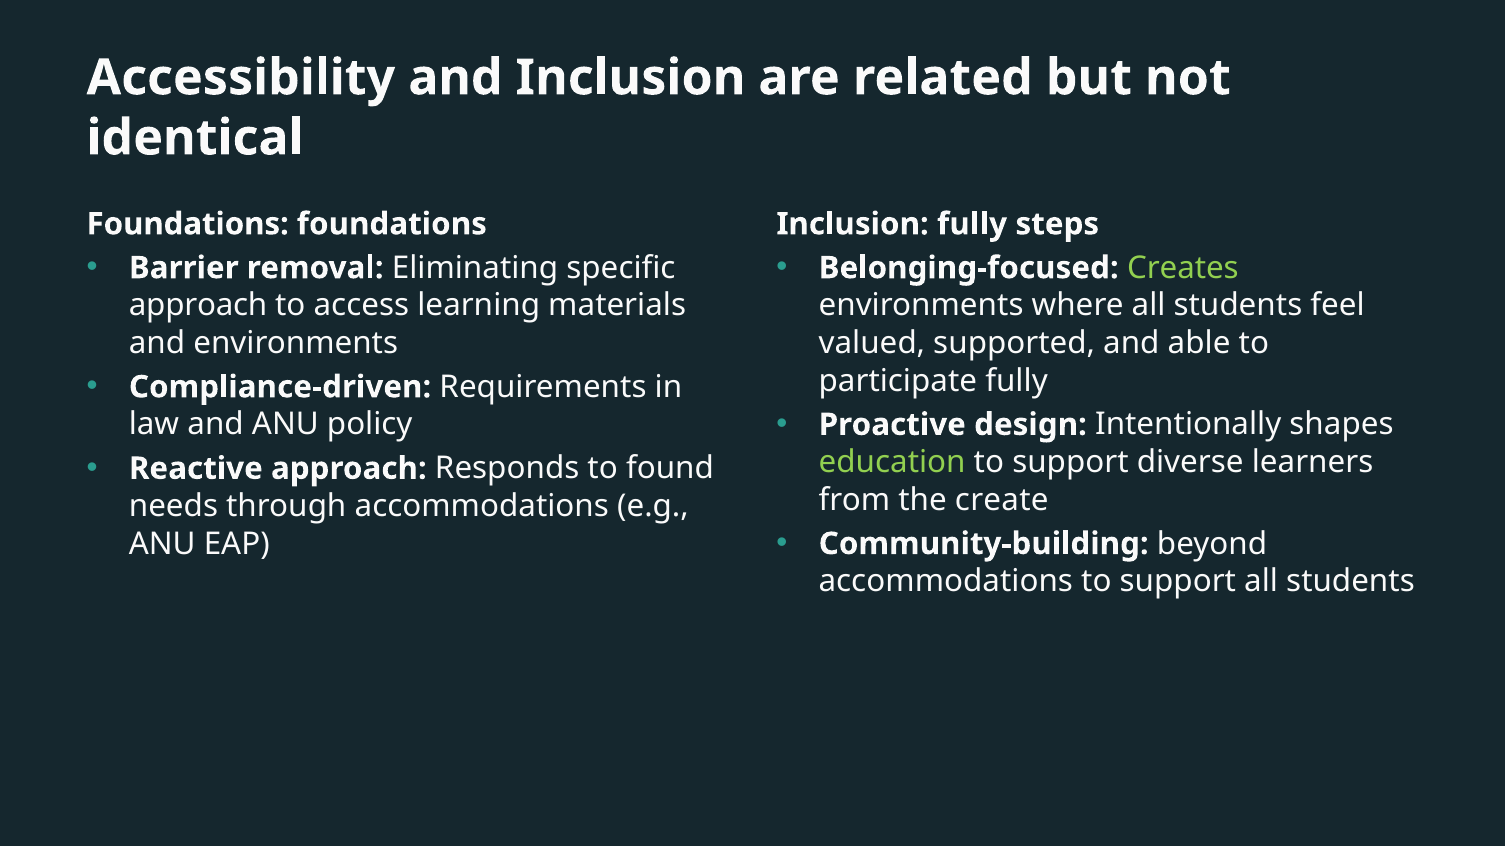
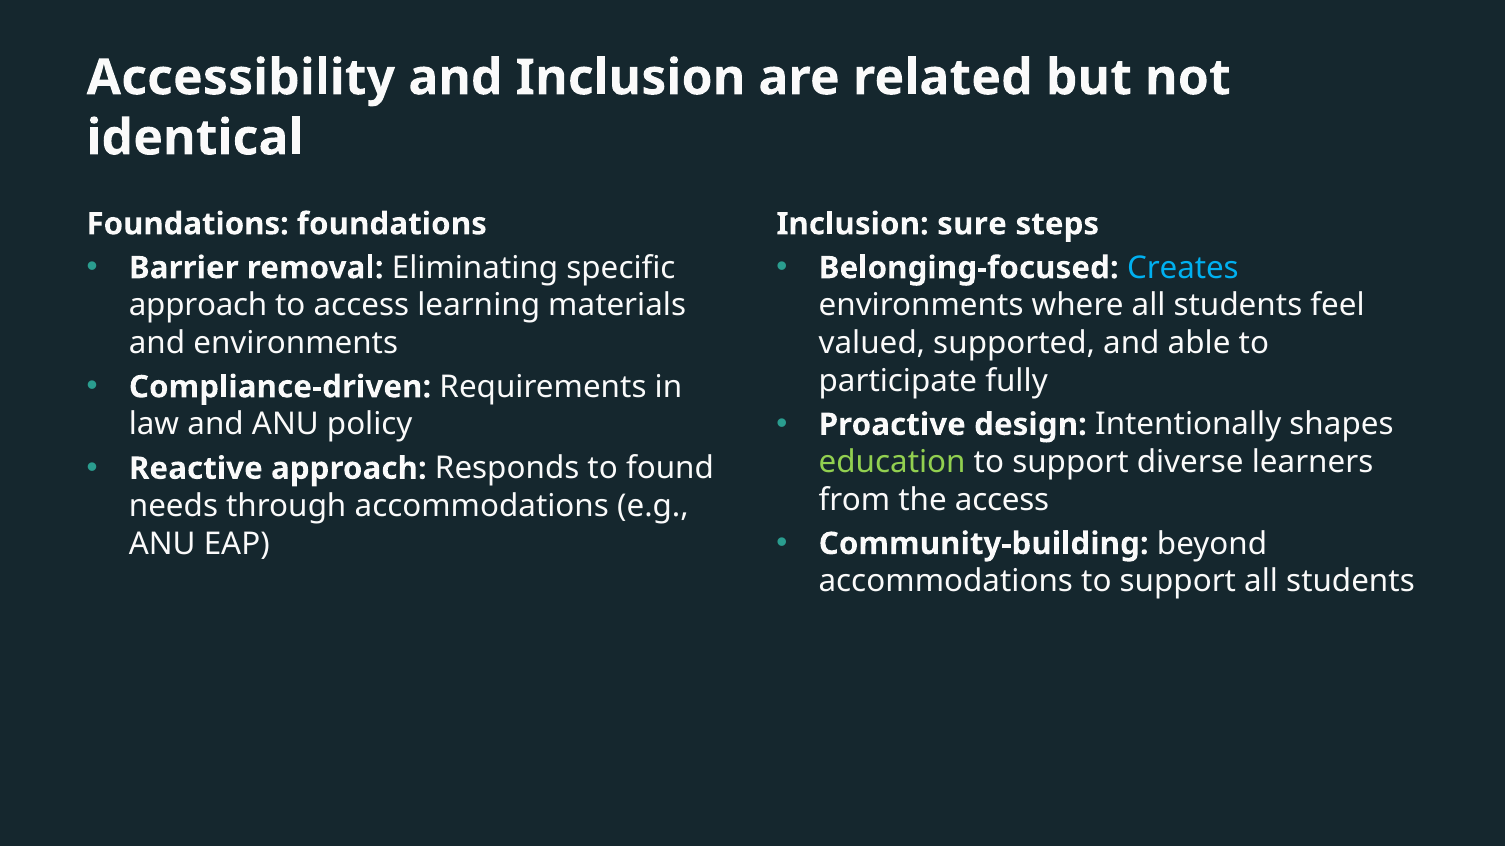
Inclusion fully: fully -> sure
Creates colour: light green -> light blue
the create: create -> access
